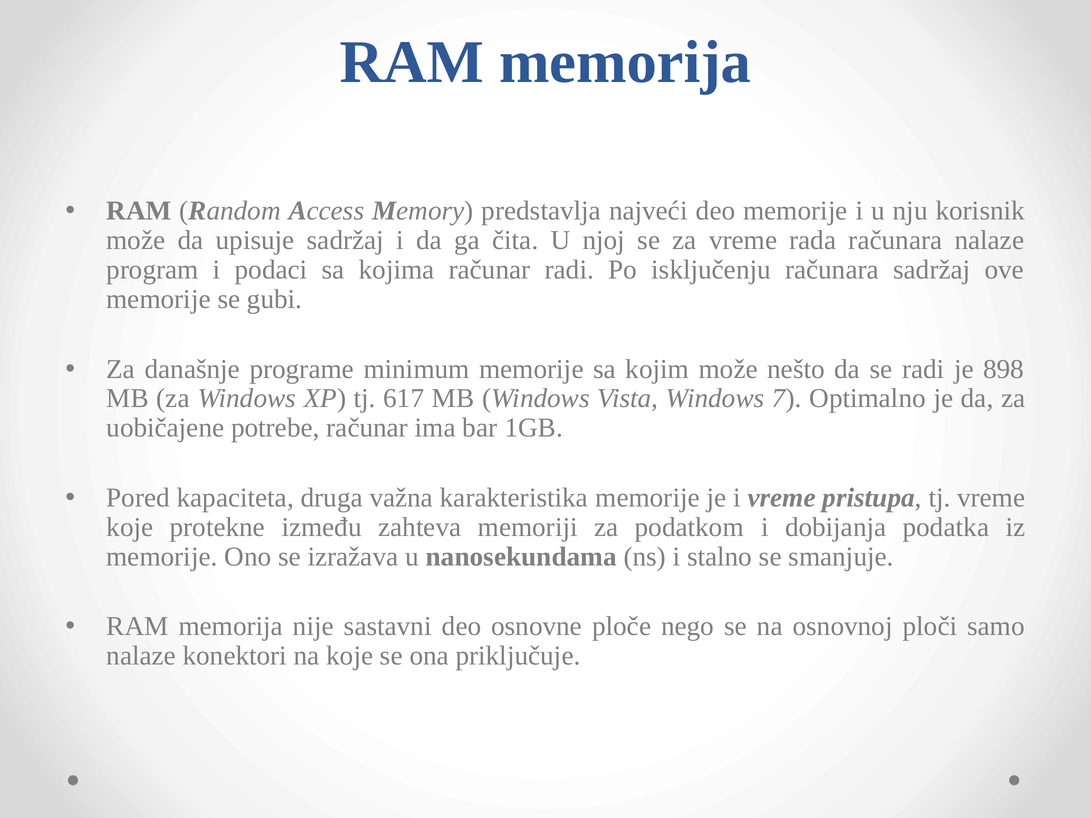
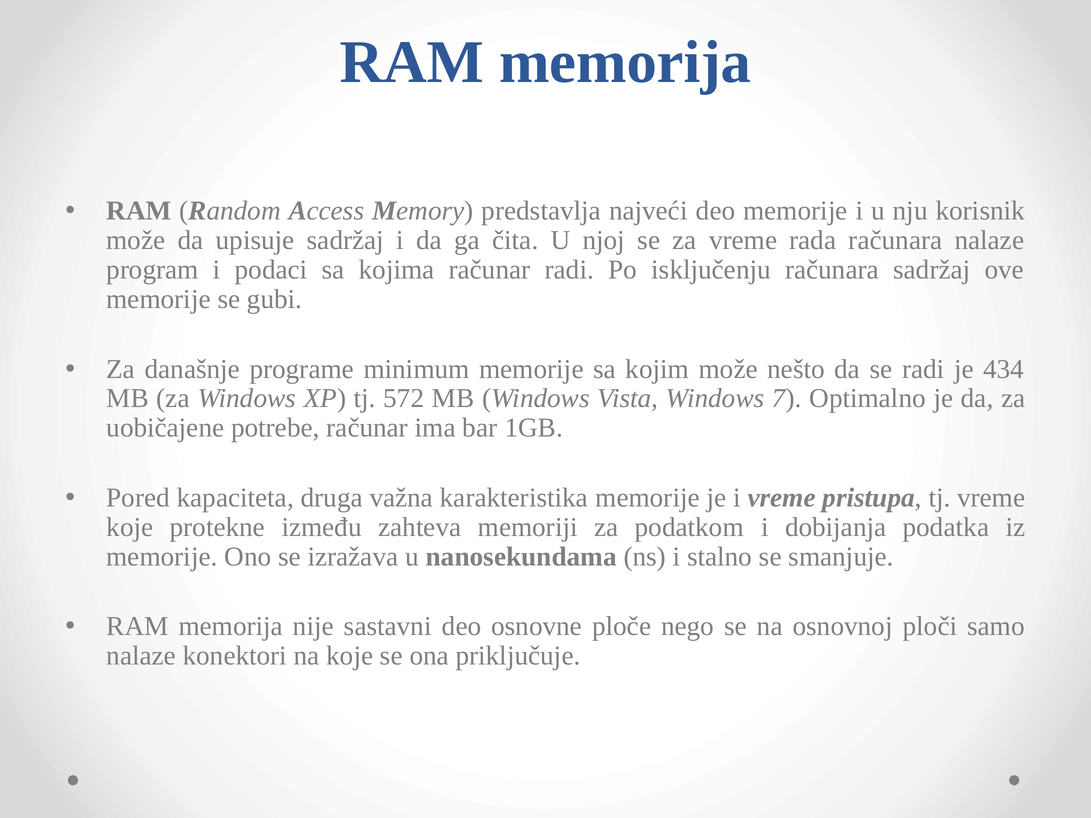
898: 898 -> 434
617: 617 -> 572
